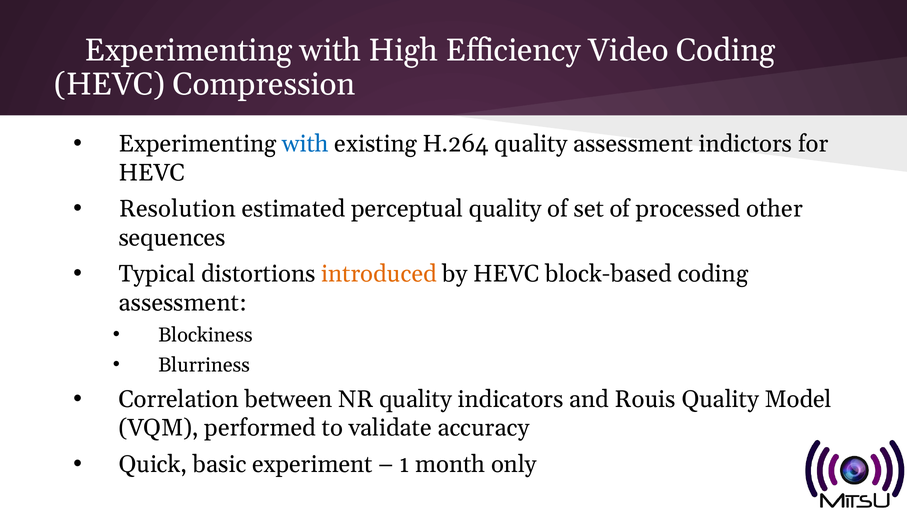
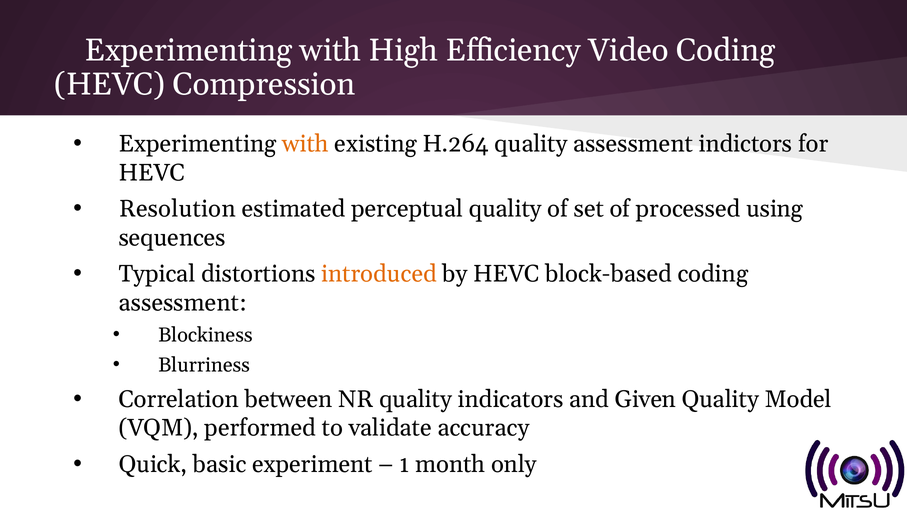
with at (305, 144) colour: blue -> orange
other: other -> using
Rouis: Rouis -> Given
